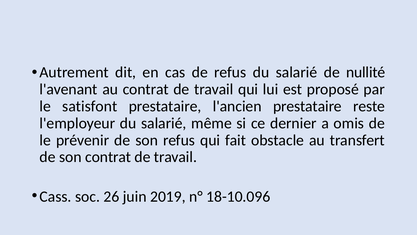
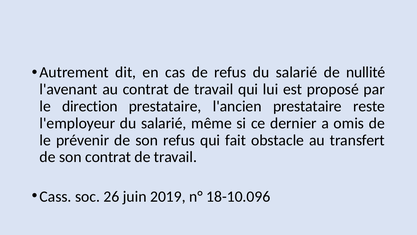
satisfont: satisfont -> direction
